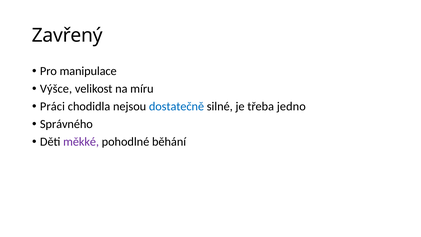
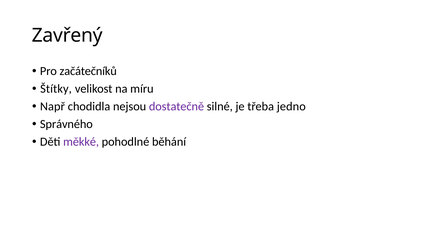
manipulace: manipulace -> začátečníků
Výšce: Výšce -> Štítky
Práci: Práci -> Např
dostatečně colour: blue -> purple
